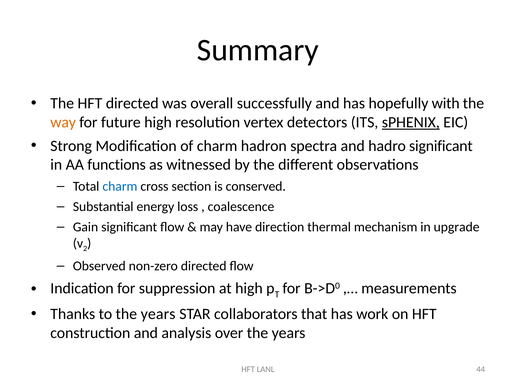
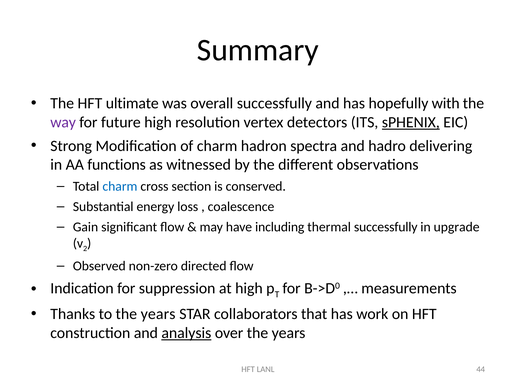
HFT directed: directed -> ultimate
way colour: orange -> purple
hadro significant: significant -> delivering
direction: direction -> including
thermal mechanism: mechanism -> successfully
analysis underline: none -> present
